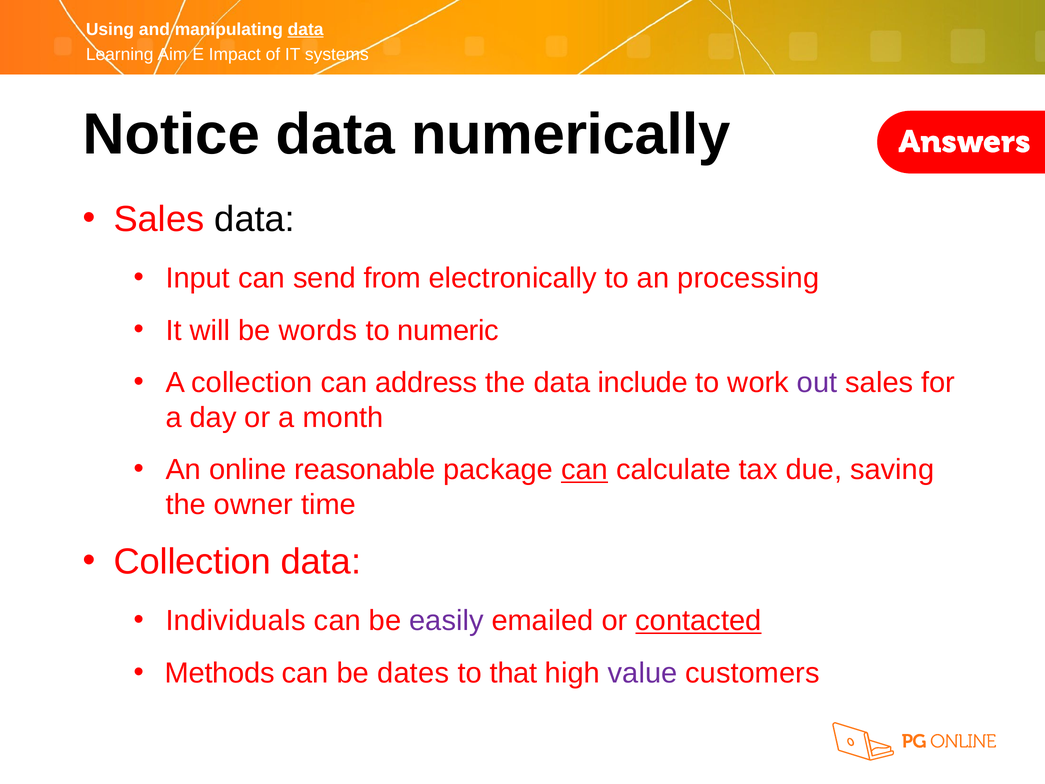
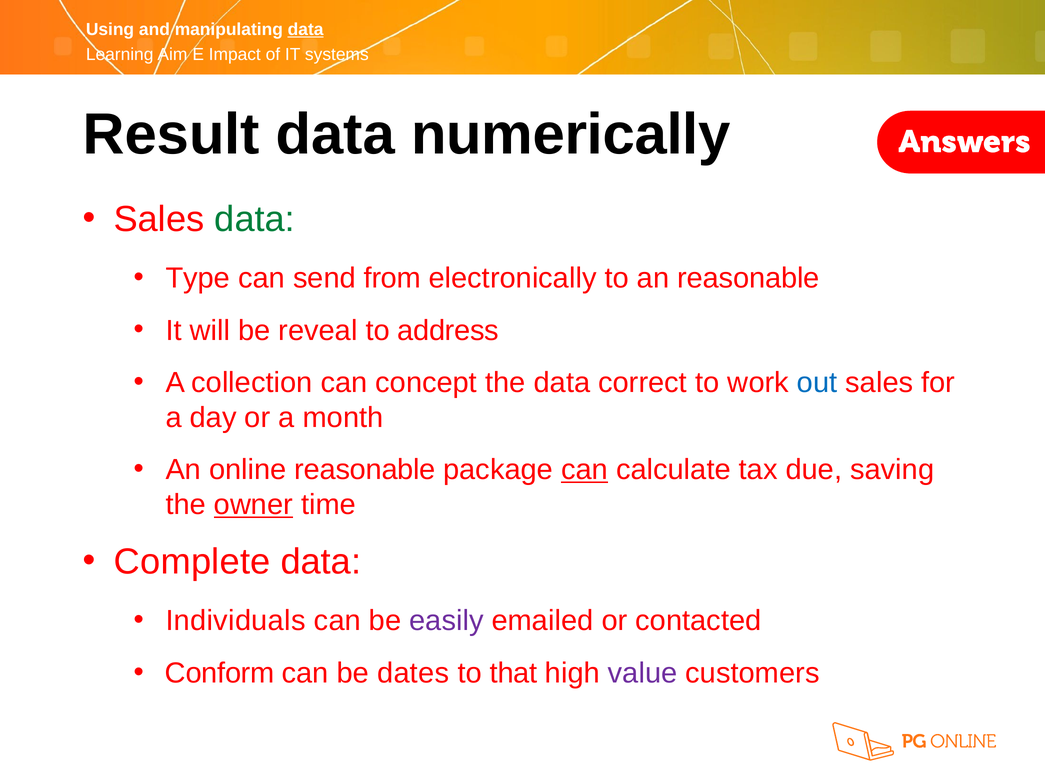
Notice: Notice -> Result
data at (255, 219) colour: black -> green
Input: Input -> Type
an processing: processing -> reasonable
words: words -> reveal
numeric: numeric -> address
address: address -> concept
include: include -> correct
out colour: purple -> blue
owner underline: none -> present
Collection at (192, 562): Collection -> Complete
contacted underline: present -> none
Methods: Methods -> Conform
